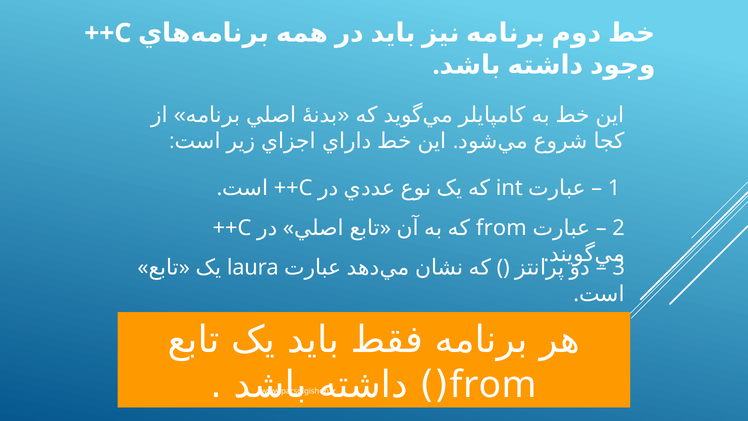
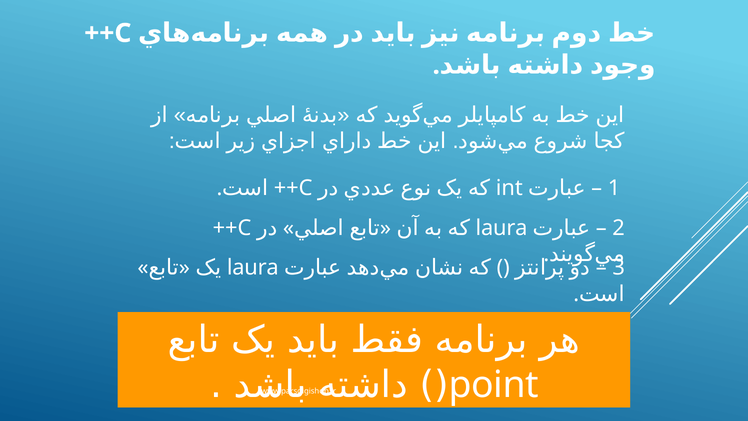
from at (501, 228): from -> laura
from at (493, 385): from -> point
